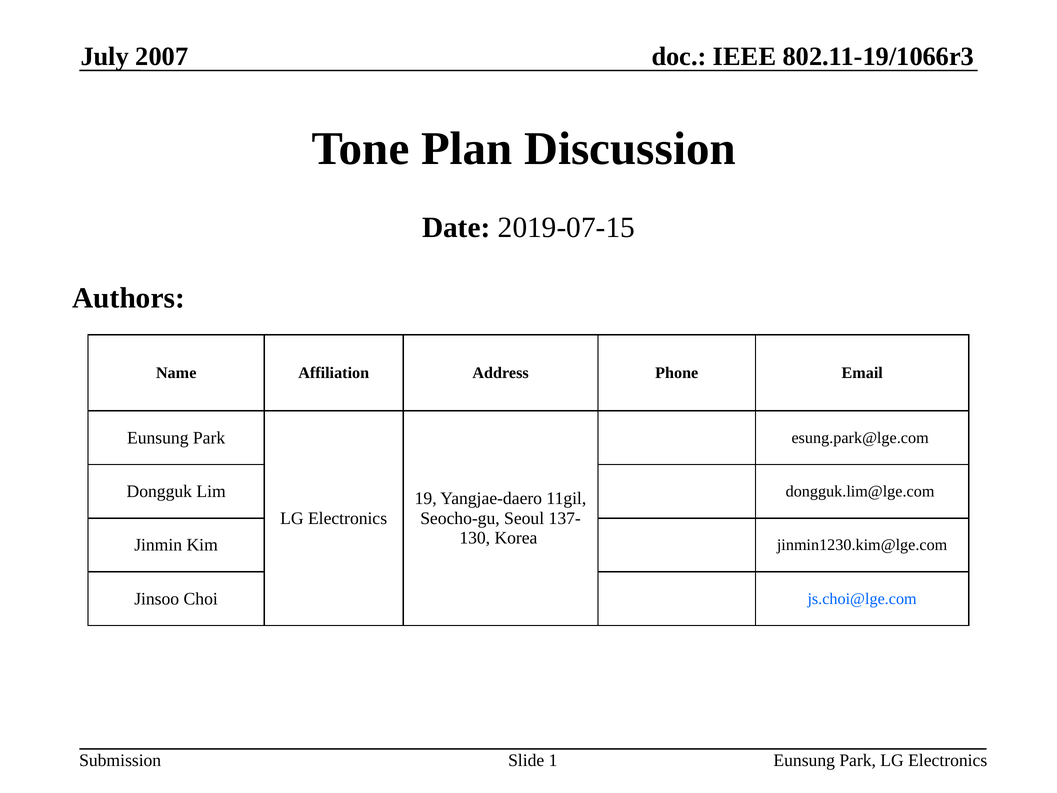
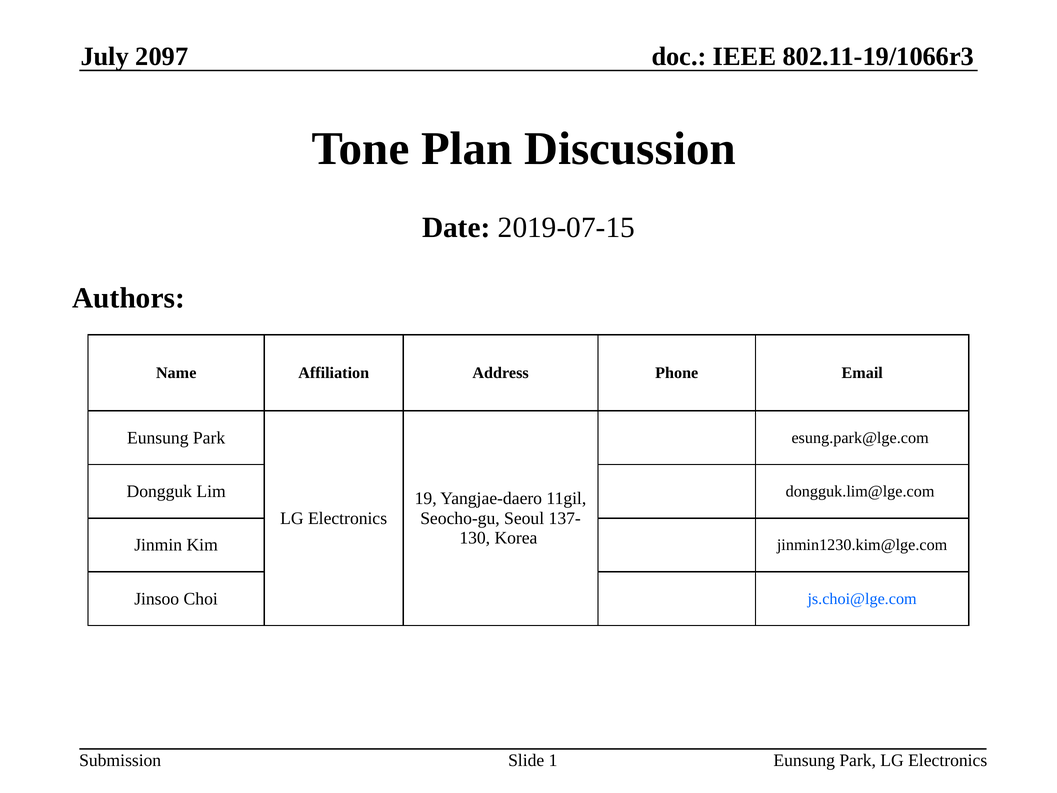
2007: 2007 -> 2097
